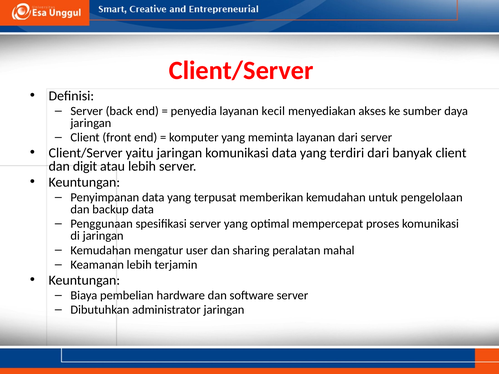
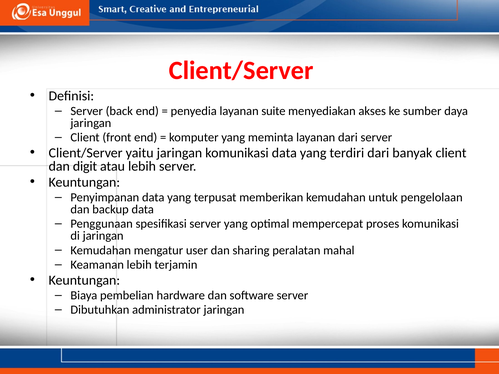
kecil: kecil -> suite
